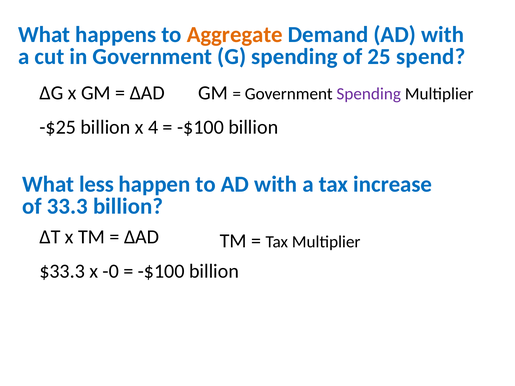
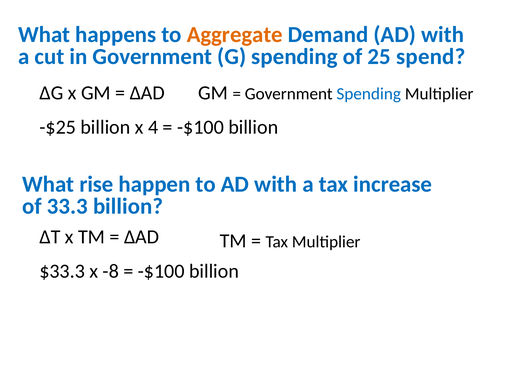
Spending at (369, 94) colour: purple -> blue
less: less -> rise
-0: -0 -> -8
